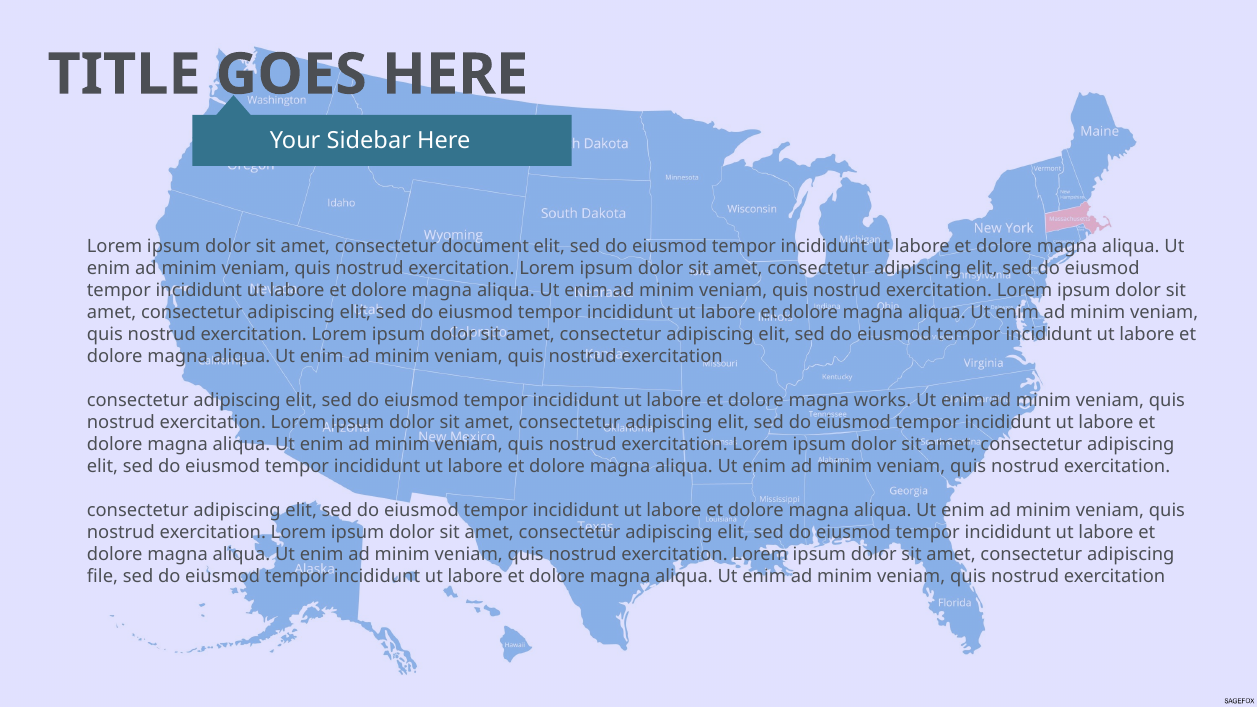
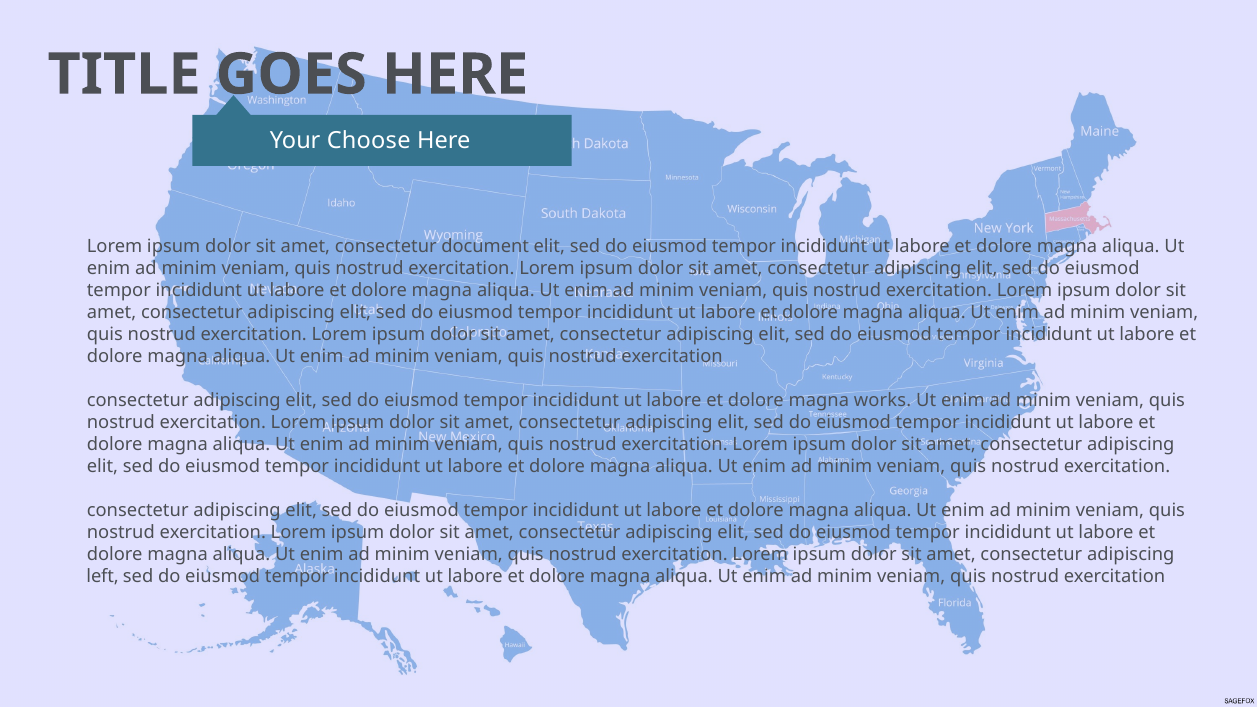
Sidebar: Sidebar -> Choose
file: file -> left
